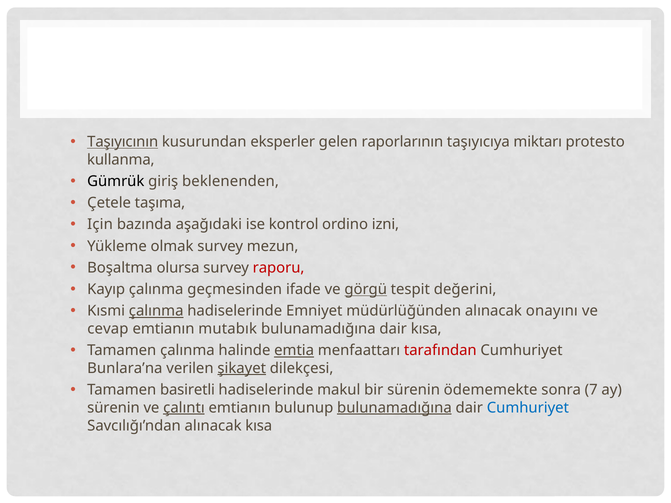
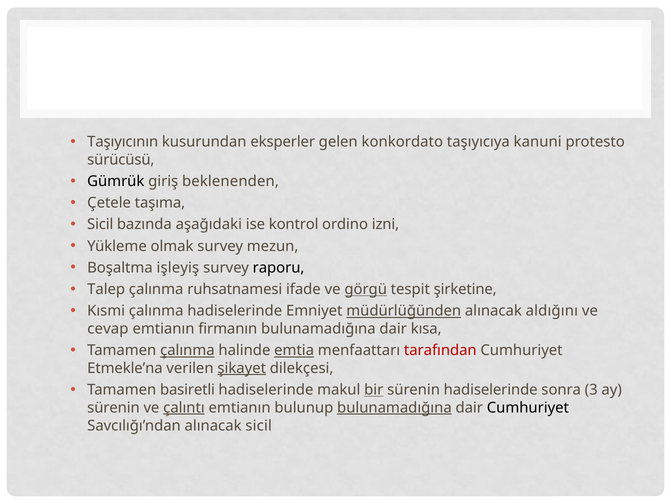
Taşıyıcının underline: present -> none
raporlarının: raporlarının -> konkordato
miktarı: miktarı -> kanuni
kullanma: kullanma -> sürücüsü
Için at (100, 225): Için -> Sicil
olursa: olursa -> işleyiş
raporu colour: red -> black
Kayıp: Kayıp -> Talep
geçmesinden: geçmesinden -> ruhsatnamesi
değerini: değerini -> şirketine
çalınma at (156, 311) underline: present -> none
müdürlüğünden underline: none -> present
onayını: onayını -> aldığını
mutabık: mutabık -> firmanın
çalınma at (187, 351) underline: none -> present
Bunlara’na: Bunlara’na -> Etmekle’na
bir underline: none -> present
sürenin ödememekte: ödememekte -> hadiselerinde
7: 7 -> 3
Cumhuriyet at (528, 408) colour: blue -> black
alınacak kısa: kısa -> sicil
